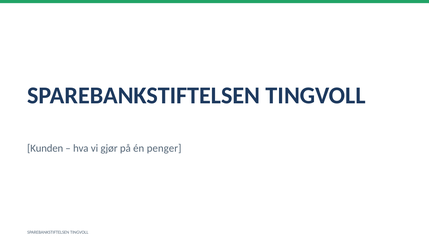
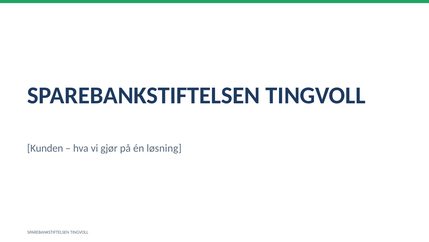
penger: penger -> løsning
